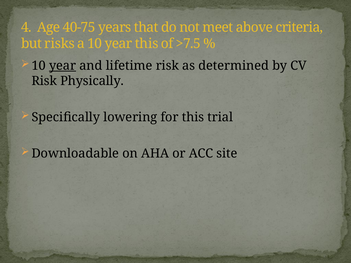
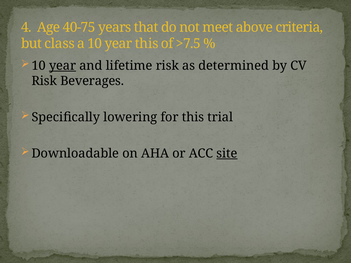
risks: risks -> class
Physically: Physically -> Beverages
site underline: none -> present
